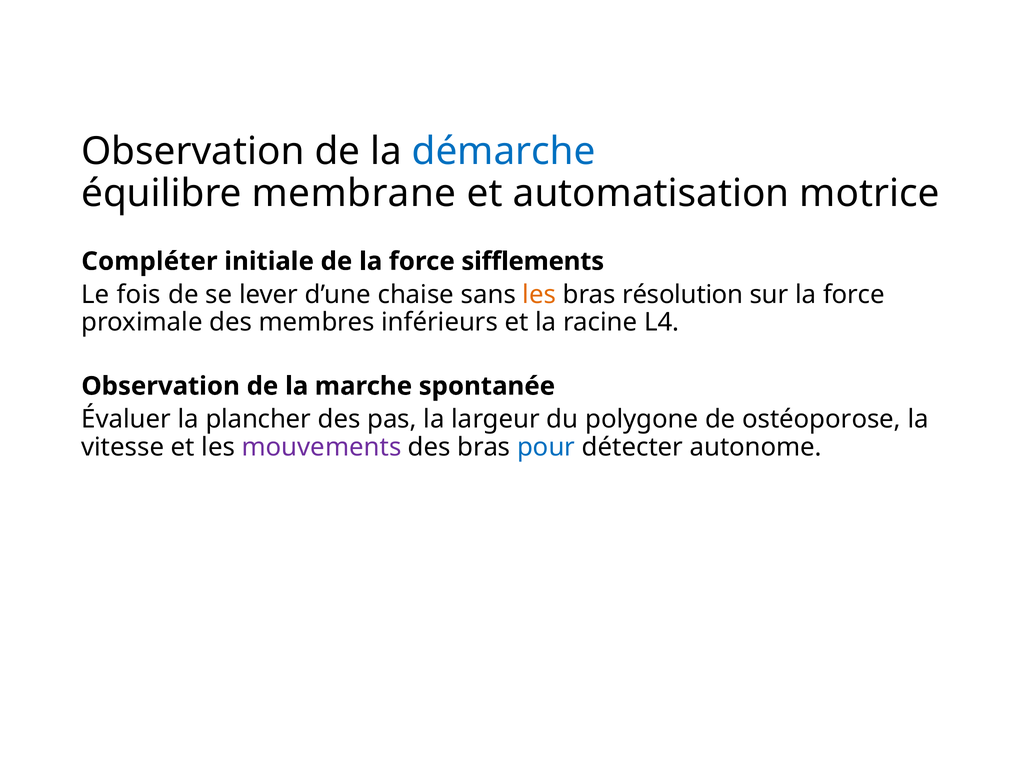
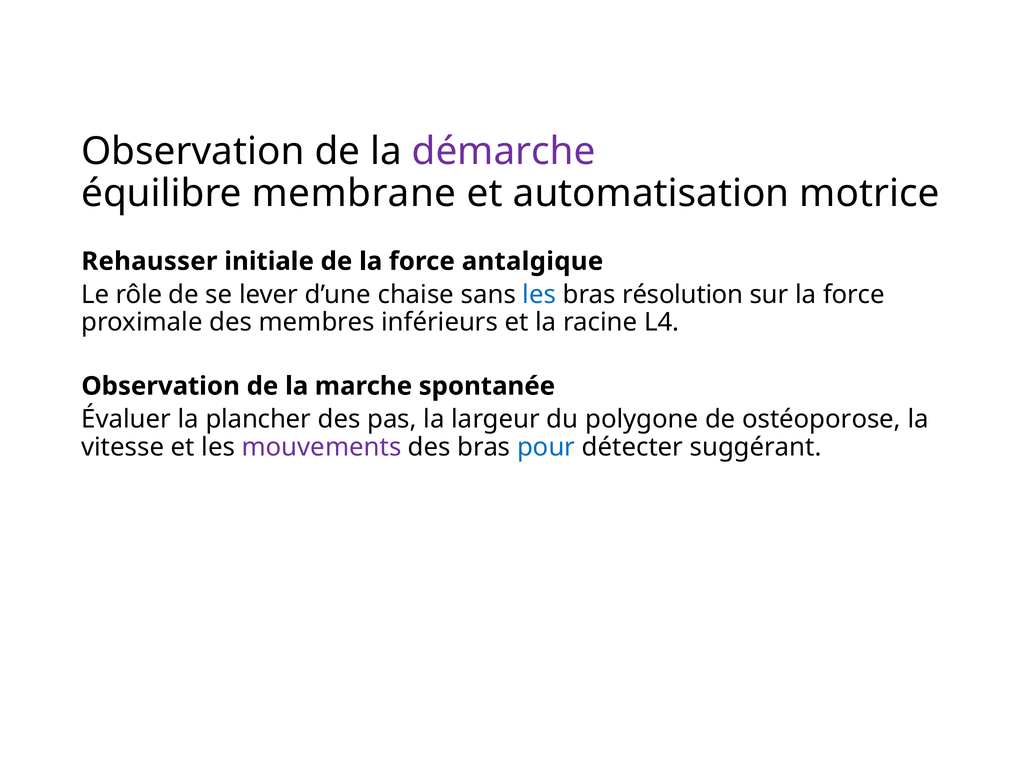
démarche colour: blue -> purple
Compléter: Compléter -> Rehausser
sifflements: sifflements -> antalgique
fois: fois -> rôle
les at (539, 295) colour: orange -> blue
autonome: autonome -> suggérant
